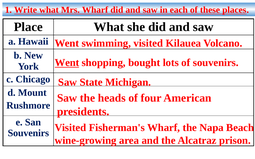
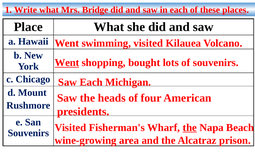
Mrs Wharf: Wharf -> Bridge
Saw State: State -> Each
the at (190, 128) underline: none -> present
